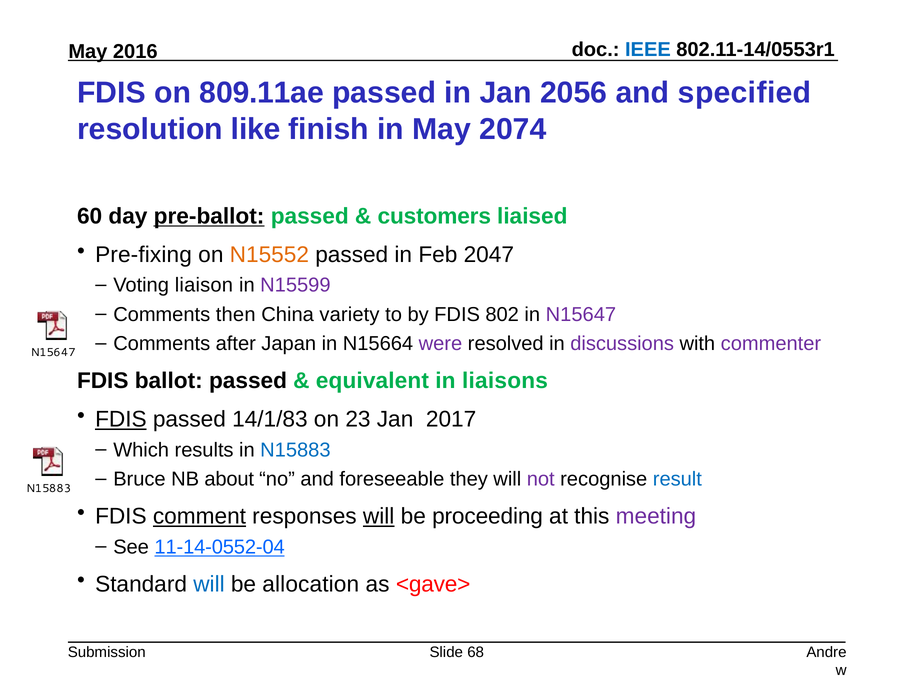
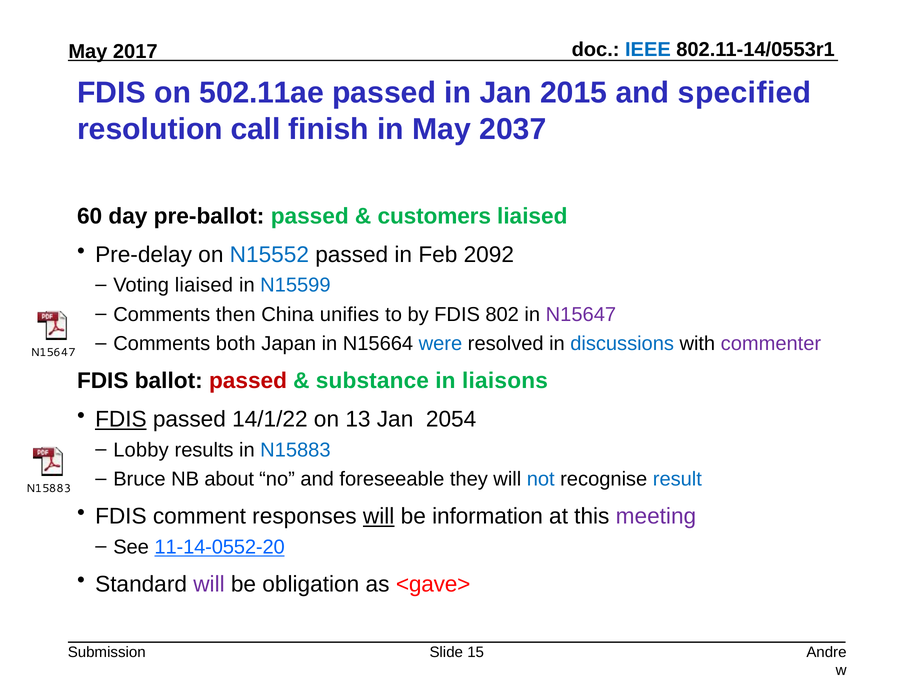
2016: 2016 -> 2017
809.11ae: 809.11ae -> 502.11ae
2056: 2056 -> 2015
like: like -> call
2074: 2074 -> 2037
pre-ballot underline: present -> none
Pre-fixing: Pre-fixing -> Pre-delay
N15552 colour: orange -> blue
2047: 2047 -> 2092
Voting liaison: liaison -> liaised
N15599 colour: purple -> blue
variety: variety -> unifies
after: after -> both
were colour: purple -> blue
discussions colour: purple -> blue
passed at (248, 381) colour: black -> red
equivalent: equivalent -> substance
14/1/83: 14/1/83 -> 14/1/22
23: 23 -> 13
2017: 2017 -> 2054
Which: Which -> Lobby
not colour: purple -> blue
comment underline: present -> none
proceeding: proceeding -> information
11-14-0552-04: 11-14-0552-04 -> 11-14-0552-20
will at (209, 584) colour: blue -> purple
allocation: allocation -> obligation
68: 68 -> 15
